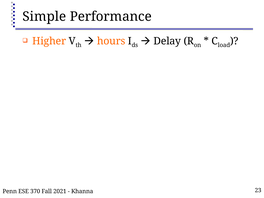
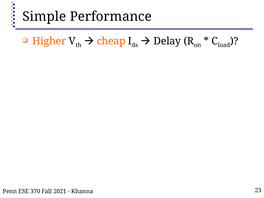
hours: hours -> cheap
